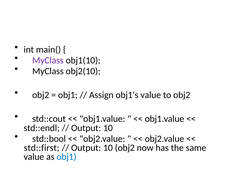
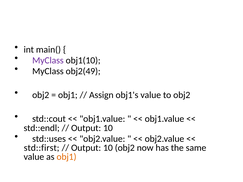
obj2(10: obj2(10 -> obj2(49
std::bool: std::bool -> std::uses
obj1 at (67, 157) colour: blue -> orange
